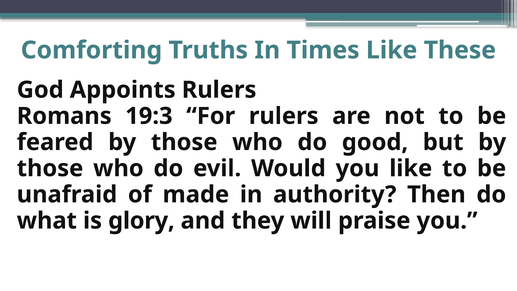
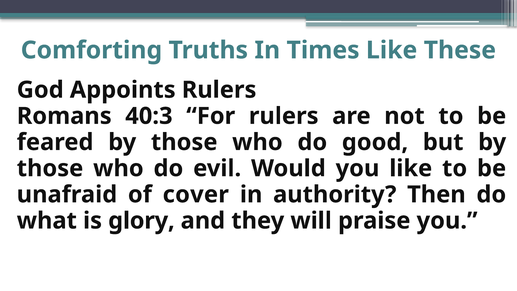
19:3: 19:3 -> 40:3
made: made -> cover
